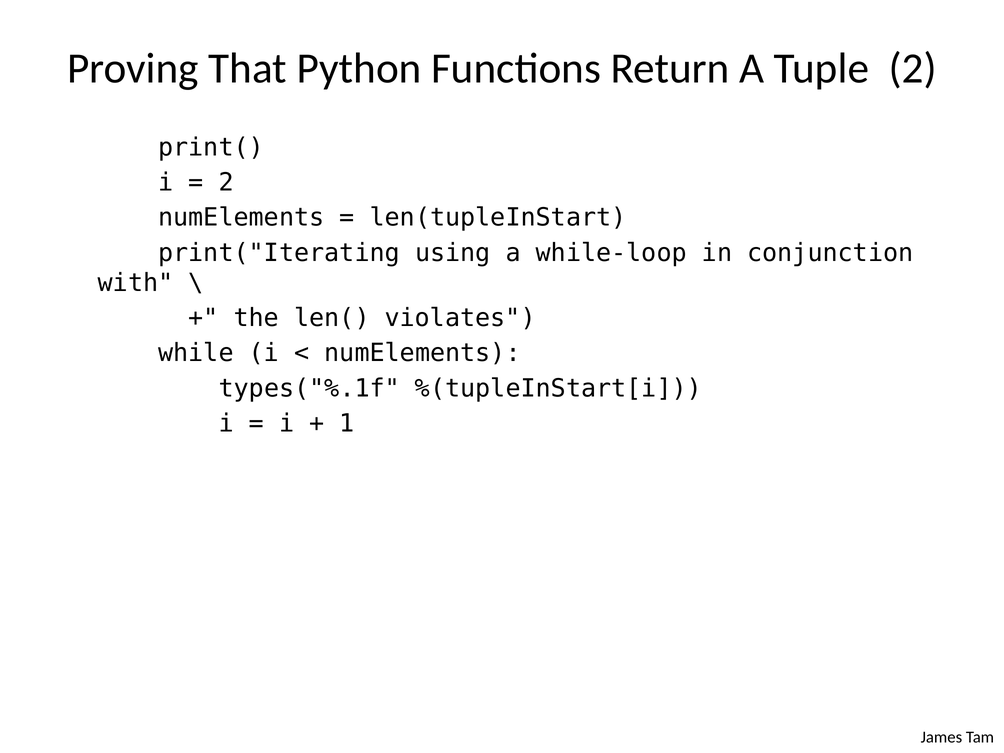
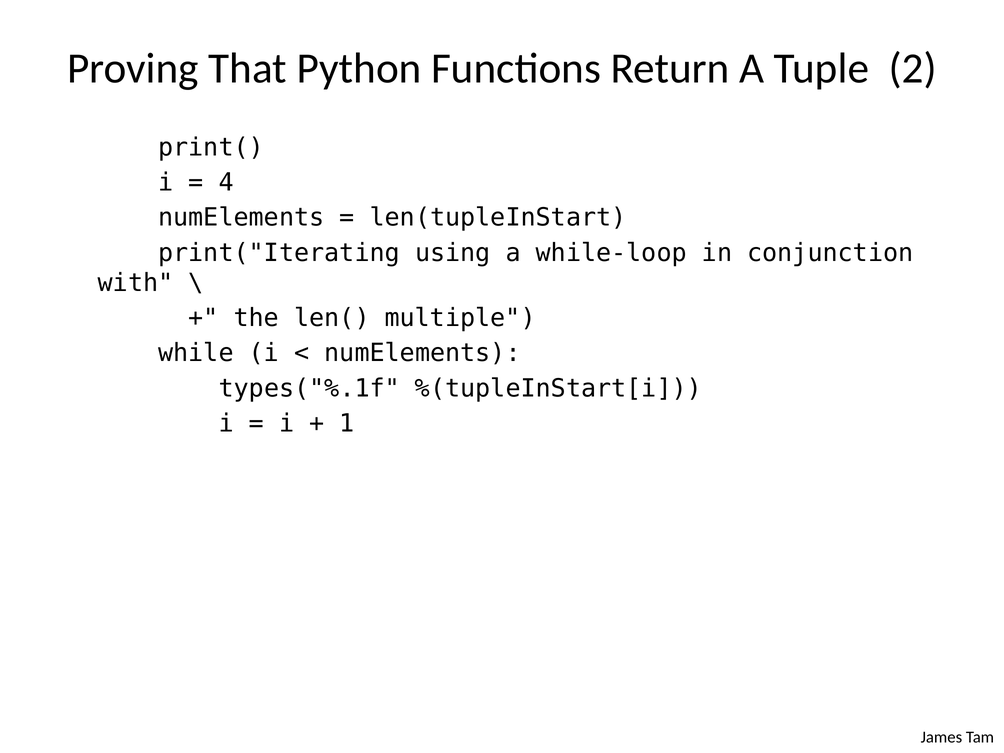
2 at (226, 182): 2 -> 4
violates: violates -> multiple
